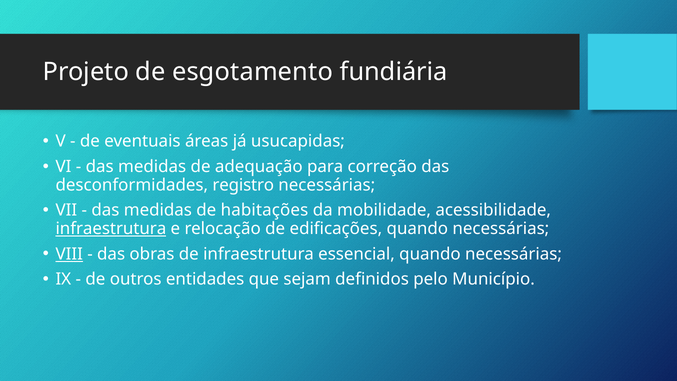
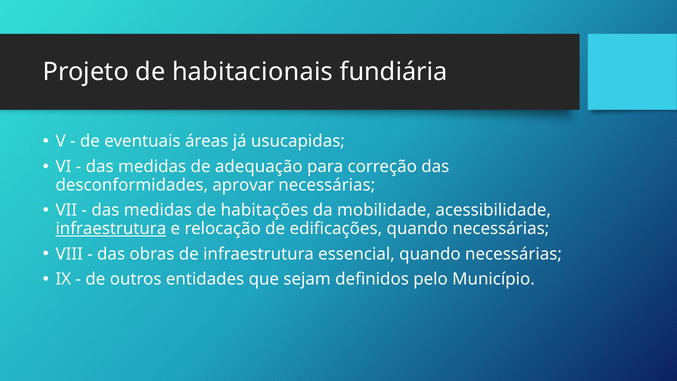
esgotamento: esgotamento -> habitacionais
registro: registro -> aprovar
VIII underline: present -> none
